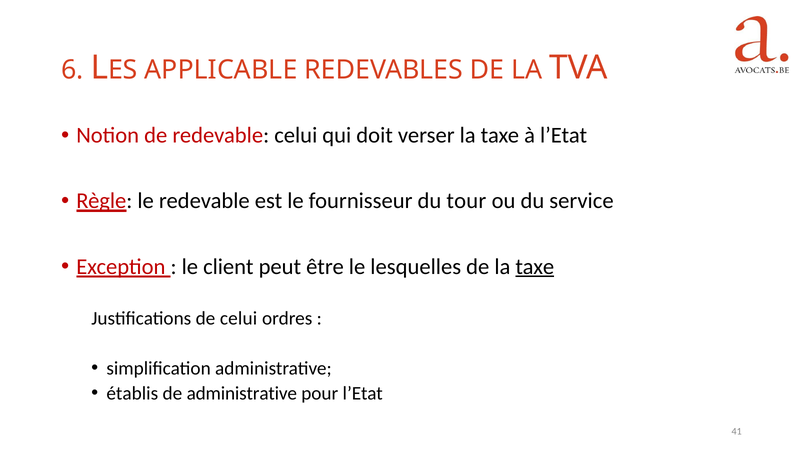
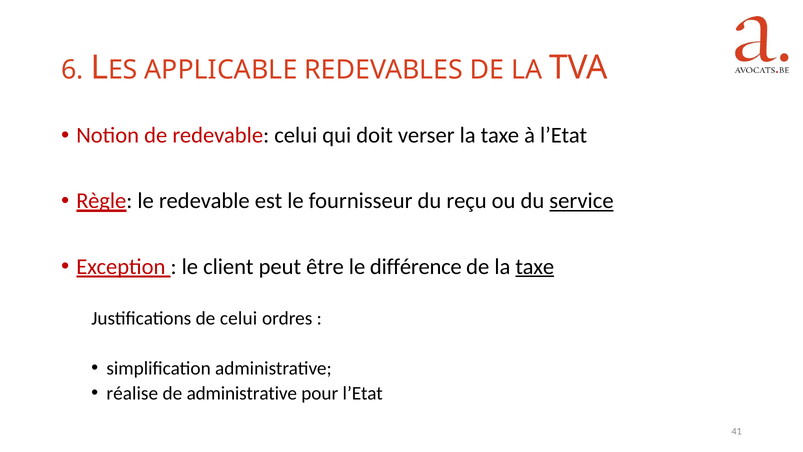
tour: tour -> reçu
service underline: none -> present
lesquelles: lesquelles -> différence
établis: établis -> réalise
